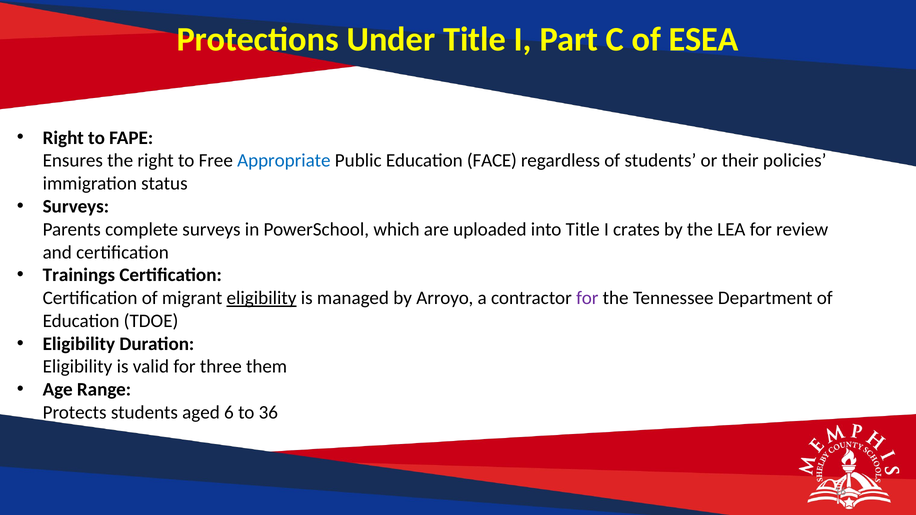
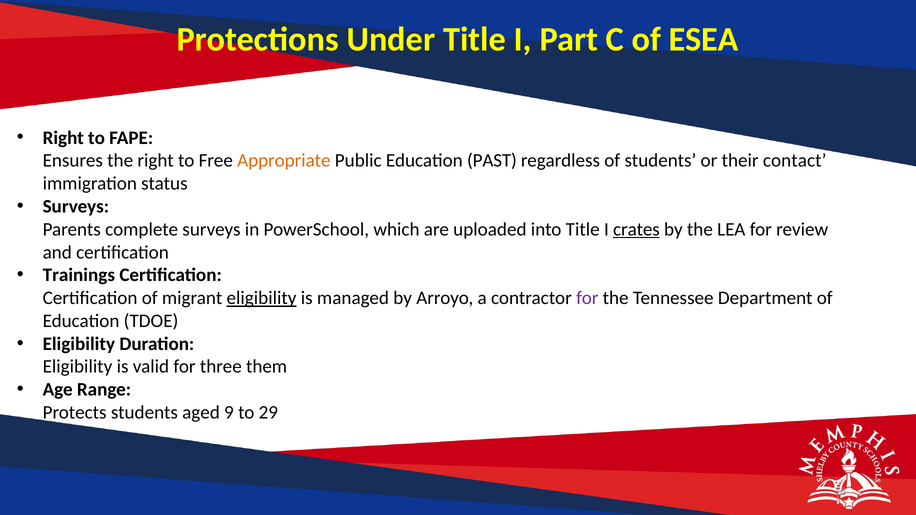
Appropriate colour: blue -> orange
FACE: FACE -> PAST
policies: policies -> contact
crates underline: none -> present
6: 6 -> 9
36: 36 -> 29
